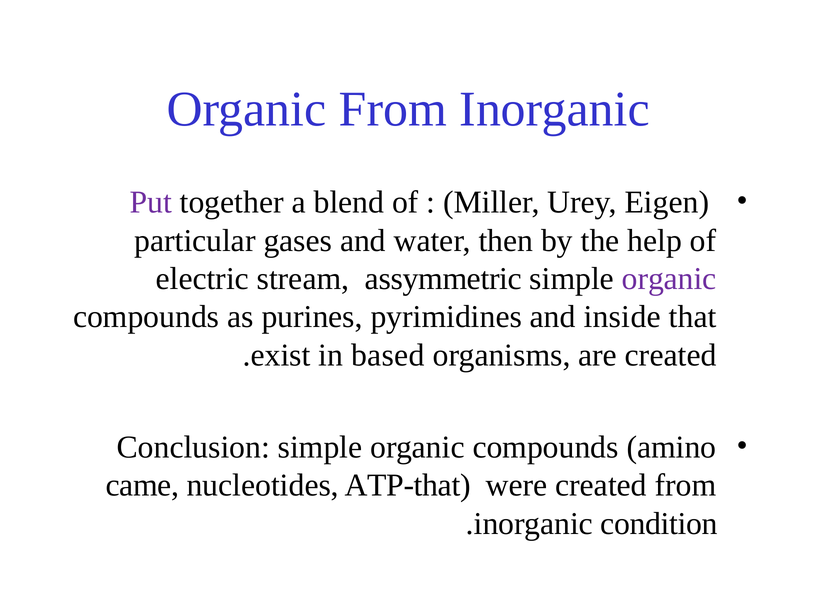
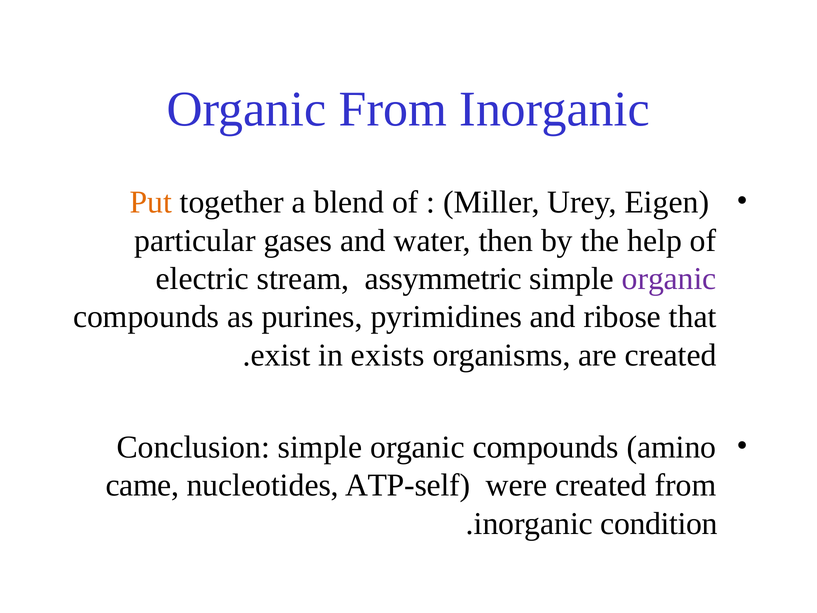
Put colour: purple -> orange
inside: inside -> ribose
based: based -> exists
ATP-that: ATP-that -> ATP-self
